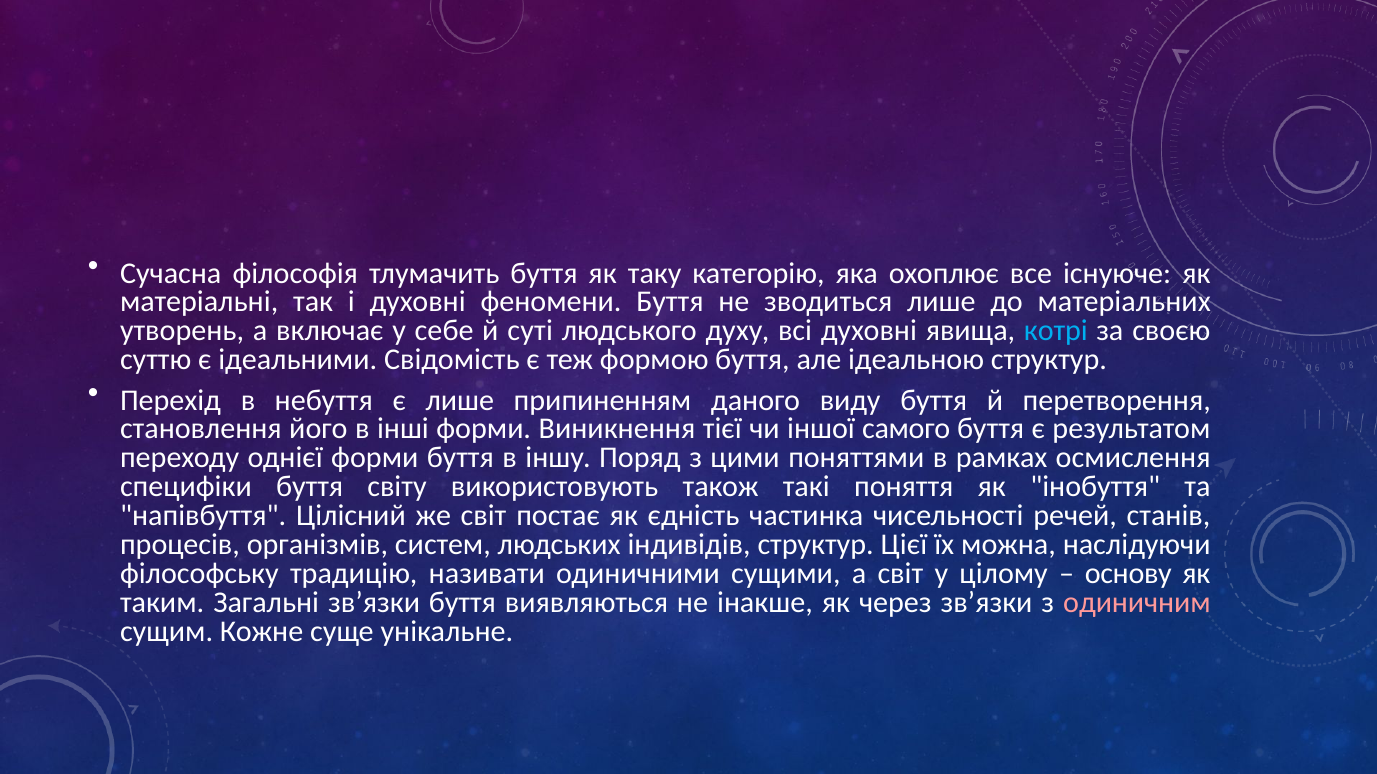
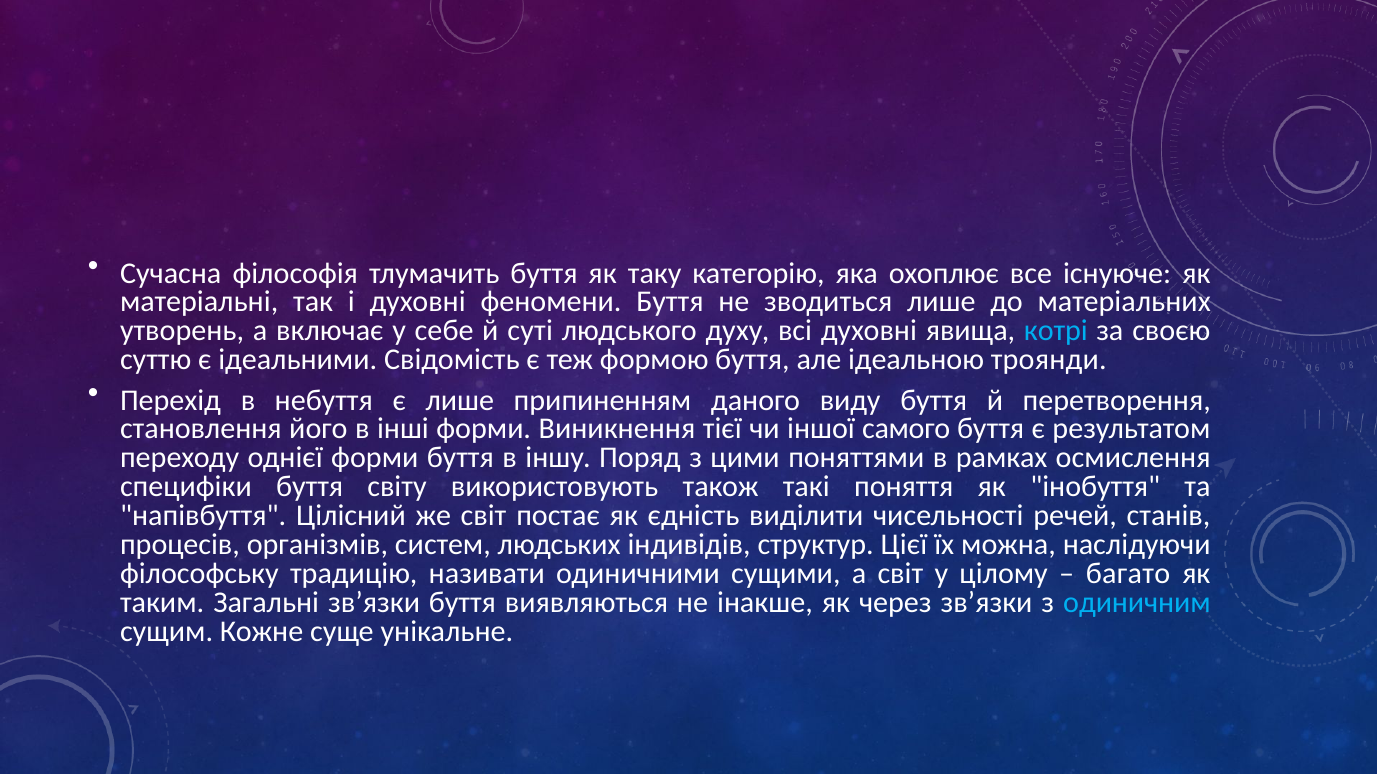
ідеальною структур: структур -> троянди
частинка: частинка -> виділити
основу: основу -> багато
одиничним colour: pink -> light blue
